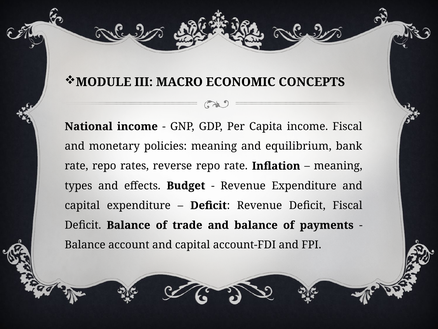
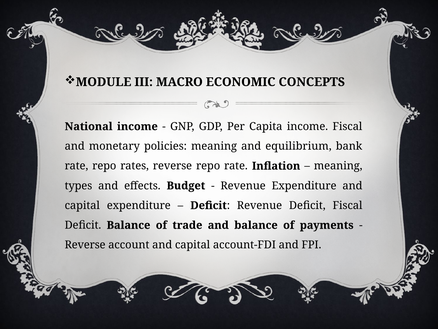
Balance at (85, 245): Balance -> Reverse
